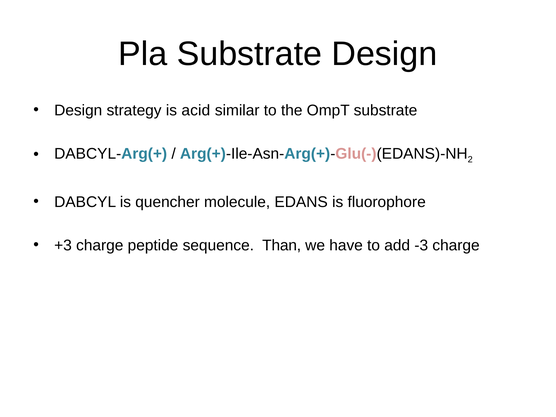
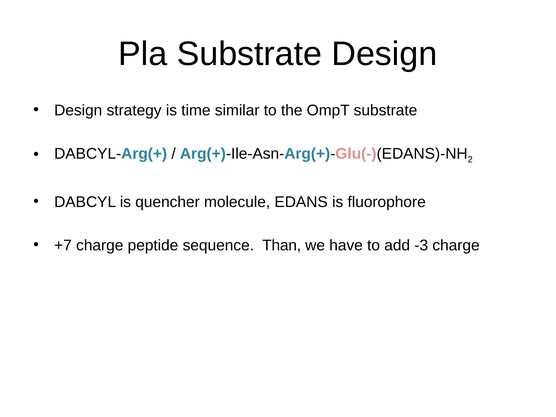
acid: acid -> time
+3: +3 -> +7
